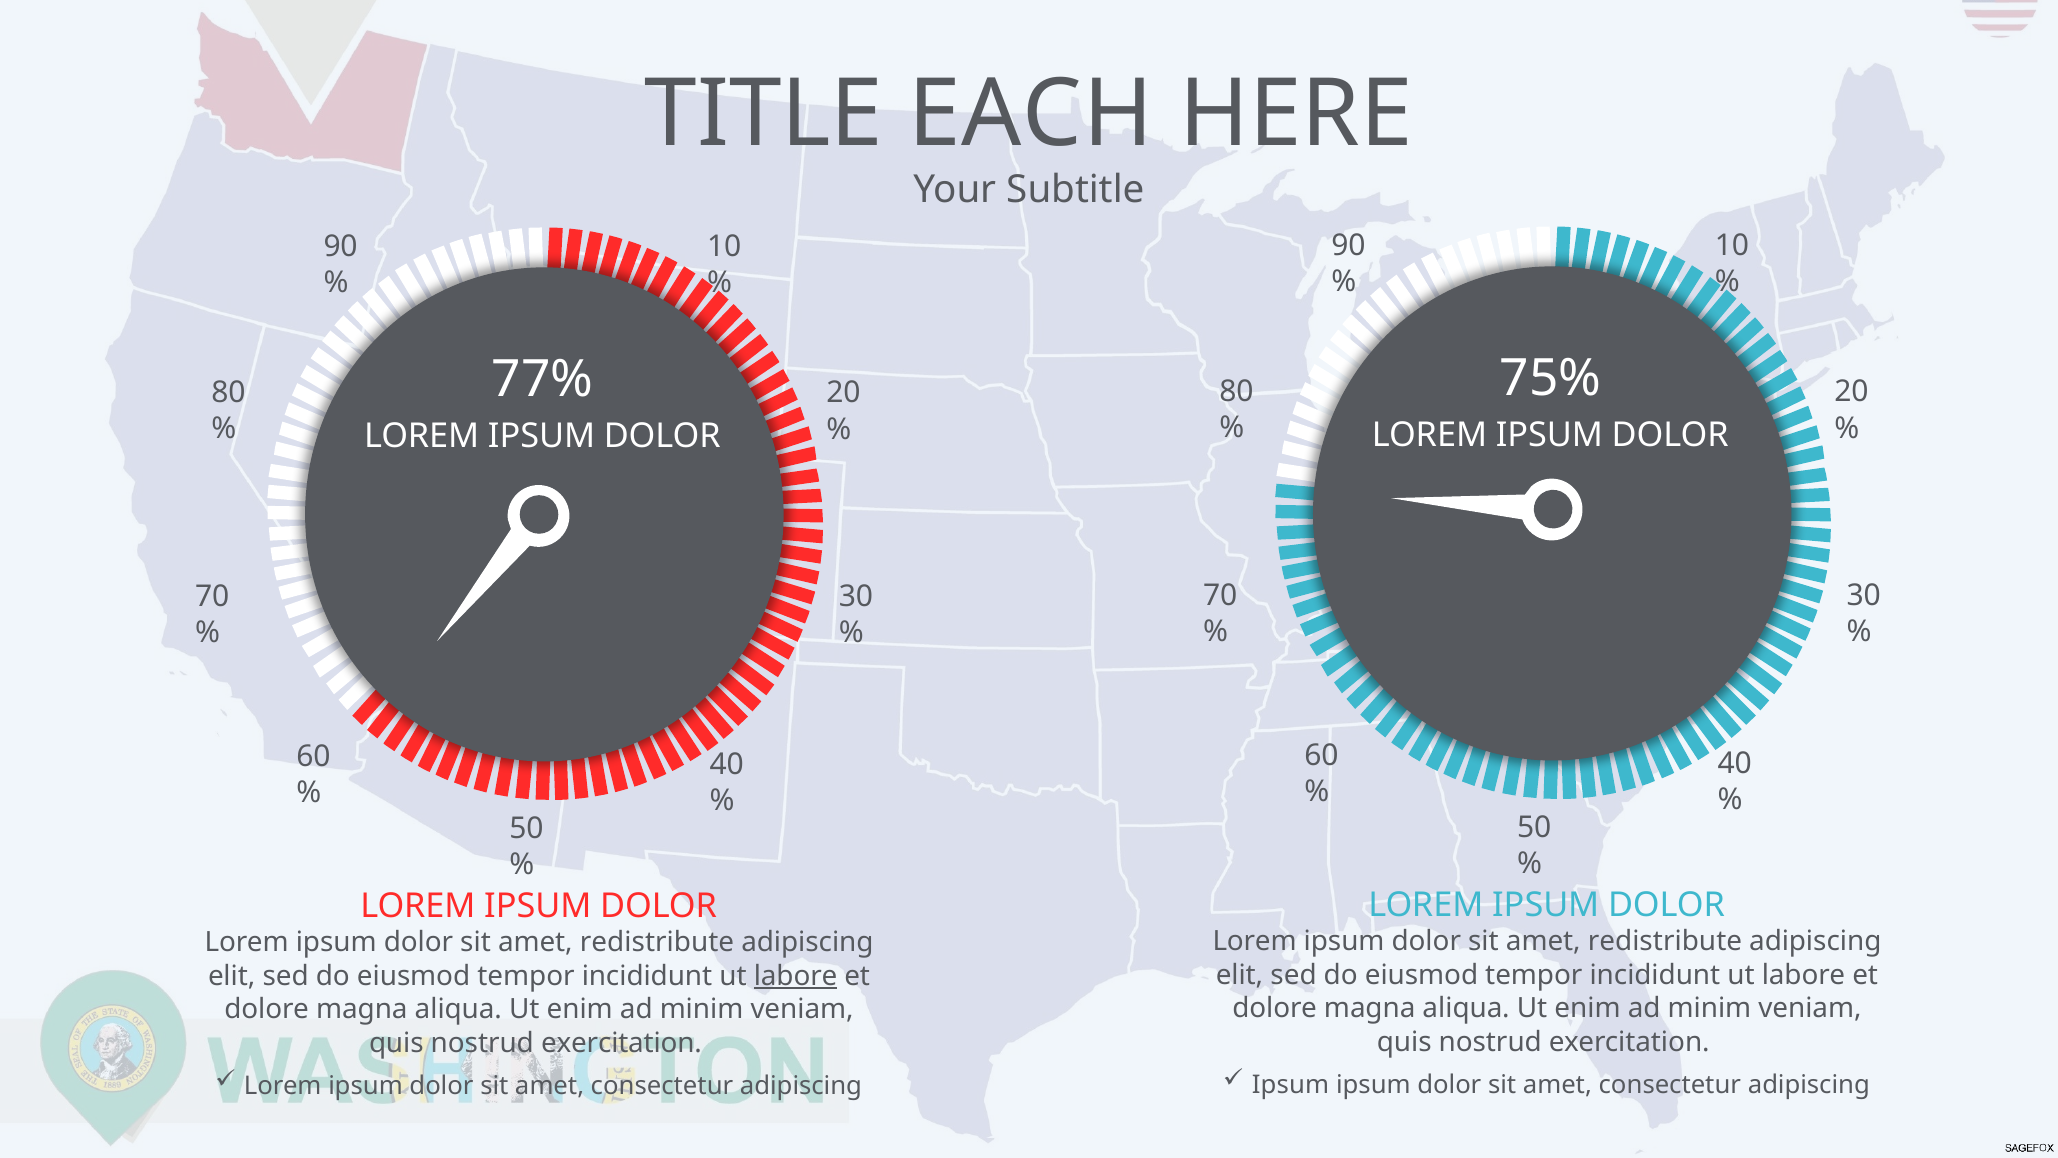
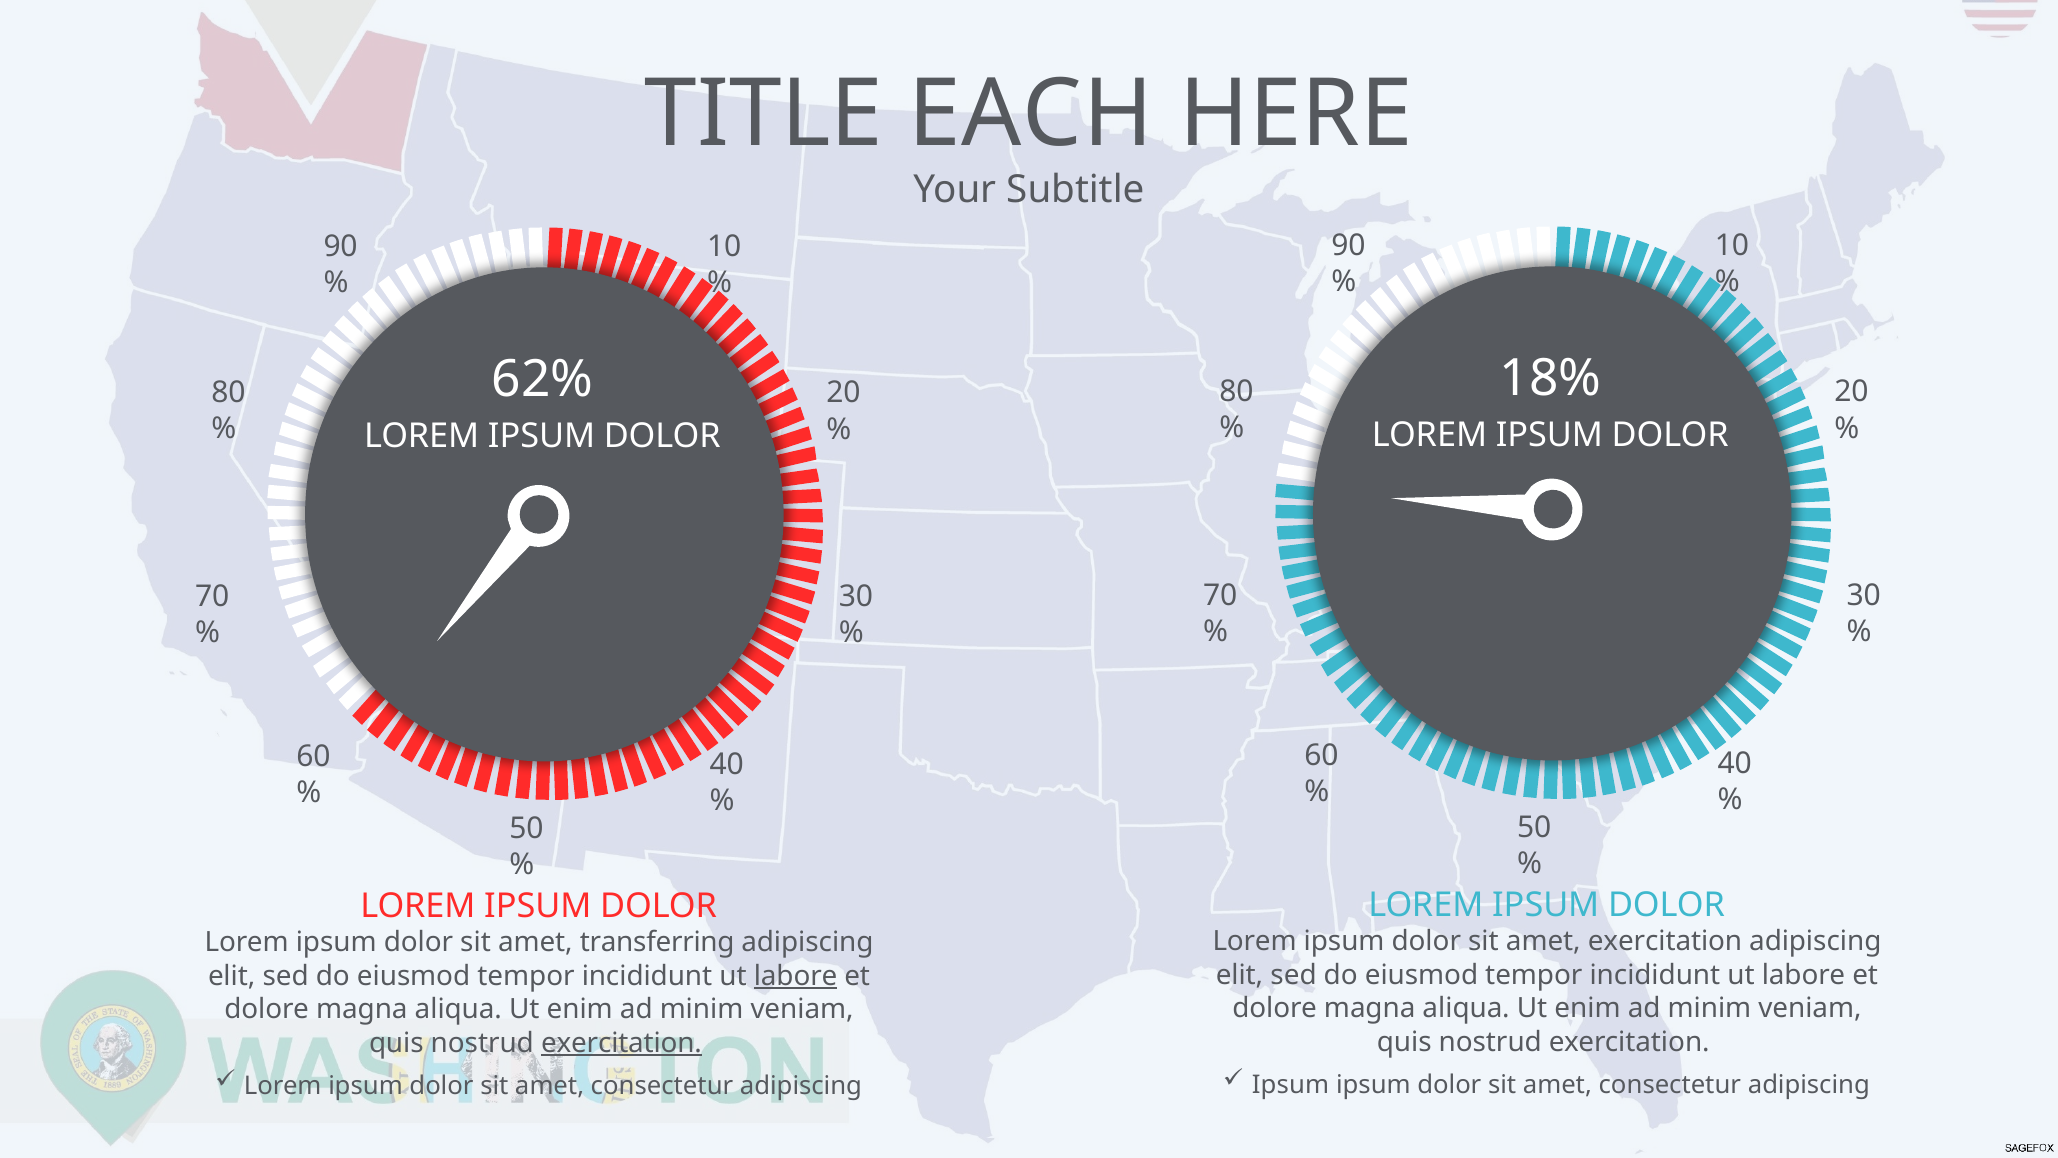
75%: 75% -> 18%
77%: 77% -> 62%
redistribute at (1665, 941): redistribute -> exercitation
redistribute at (657, 942): redistribute -> transferring
exercitation at (621, 1043) underline: none -> present
